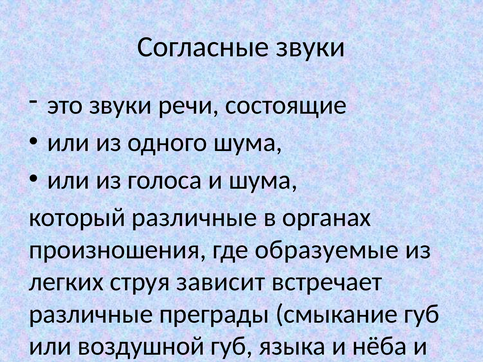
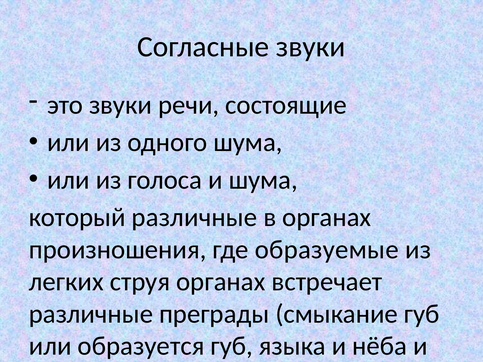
струя зависит: зависит -> органах
воздушной: воздушной -> образуется
